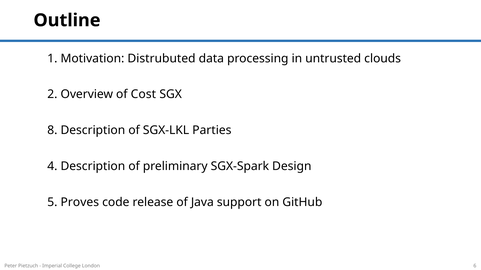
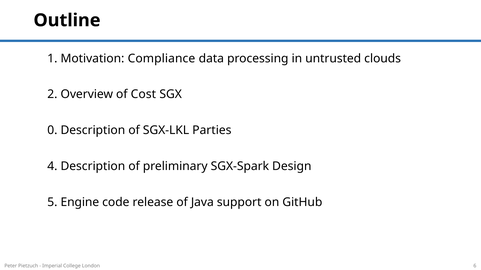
Distrubuted: Distrubuted -> Compliance
8: 8 -> 0
Proves: Proves -> Engine
